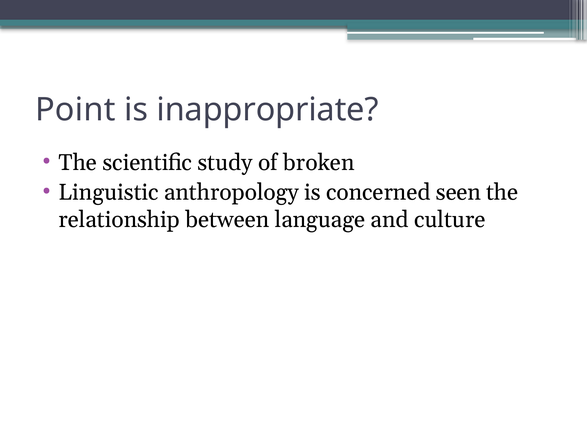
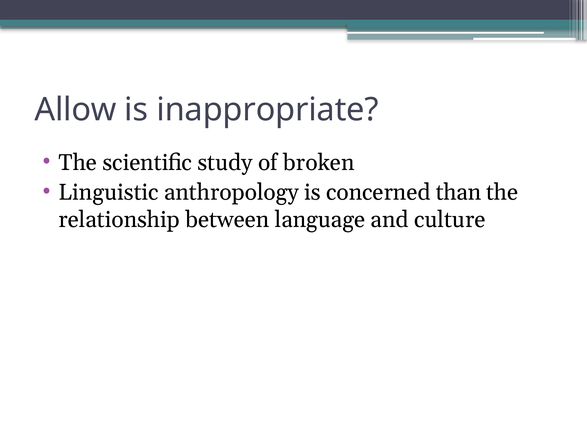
Point: Point -> Allow
seen: seen -> than
